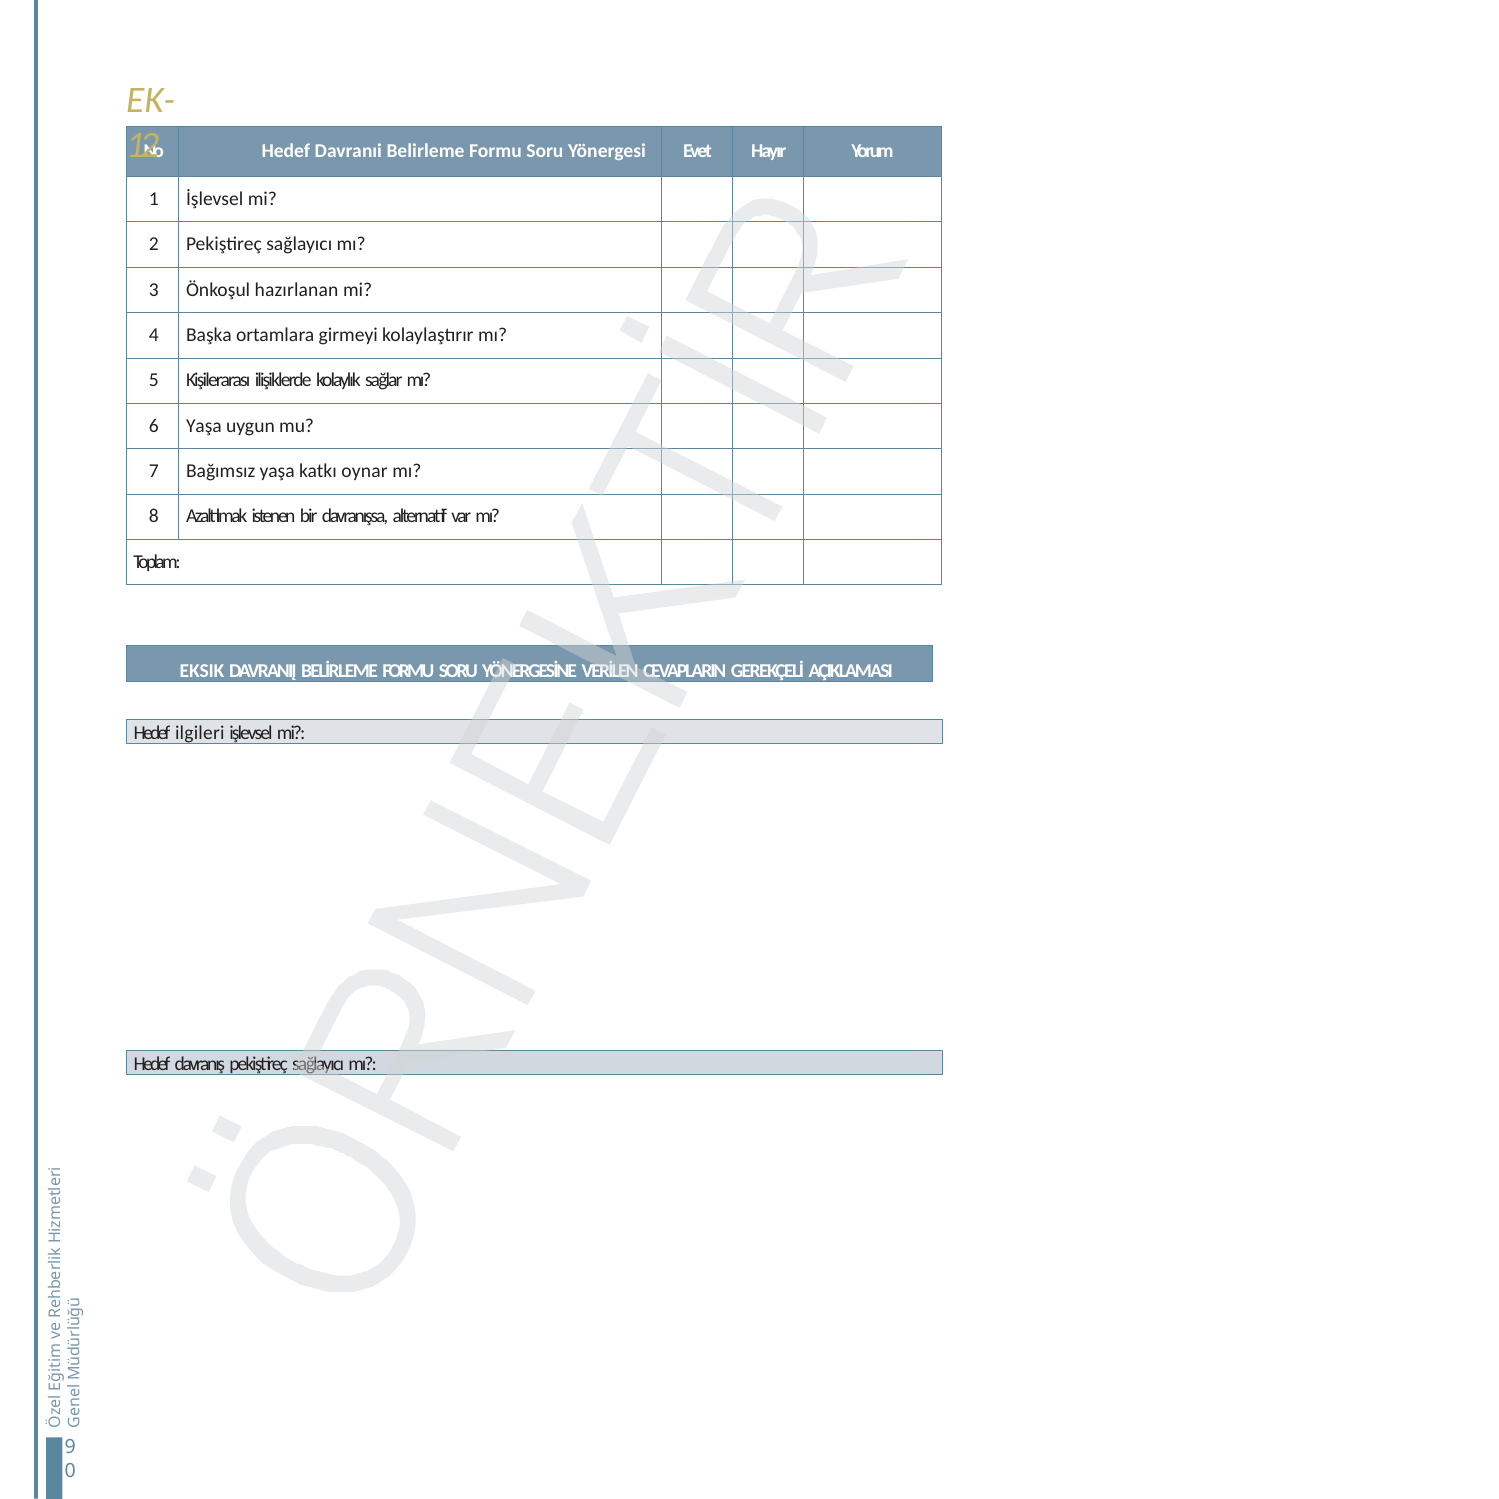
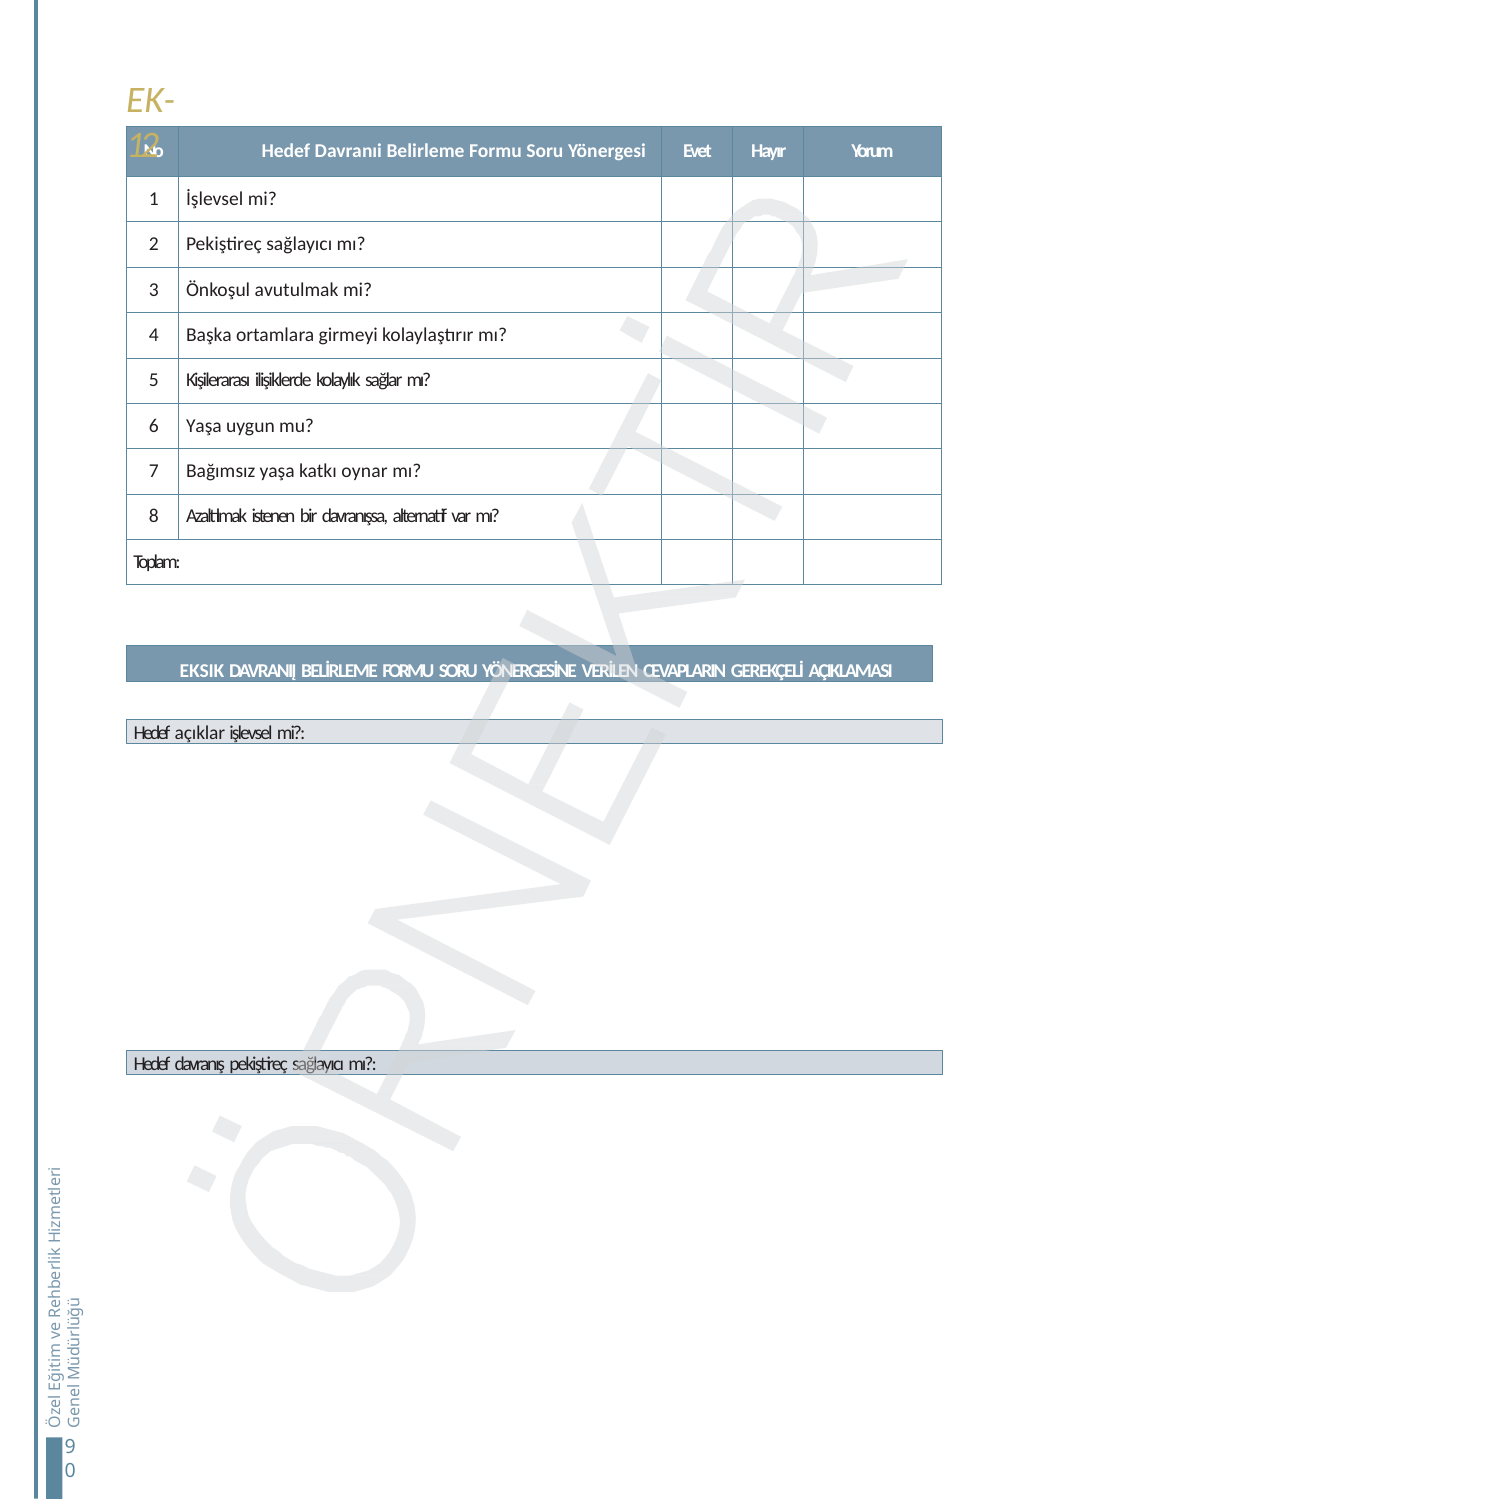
hazırlanan: hazırlanan -> avutulmak
ilgileri: ilgileri -> açıklar
